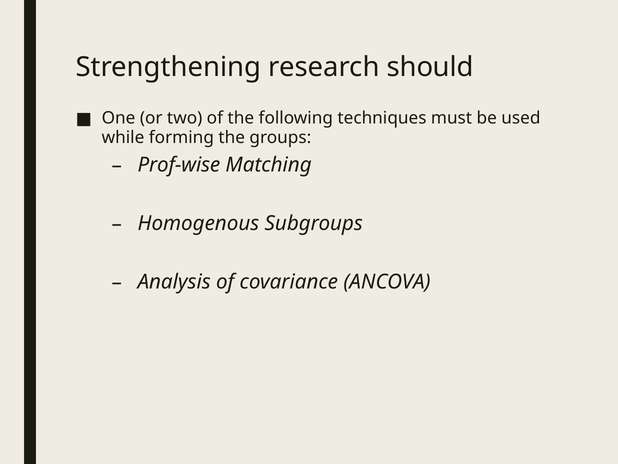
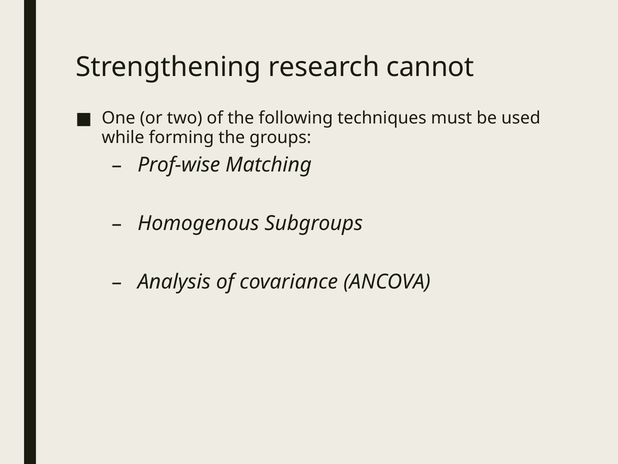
should: should -> cannot
